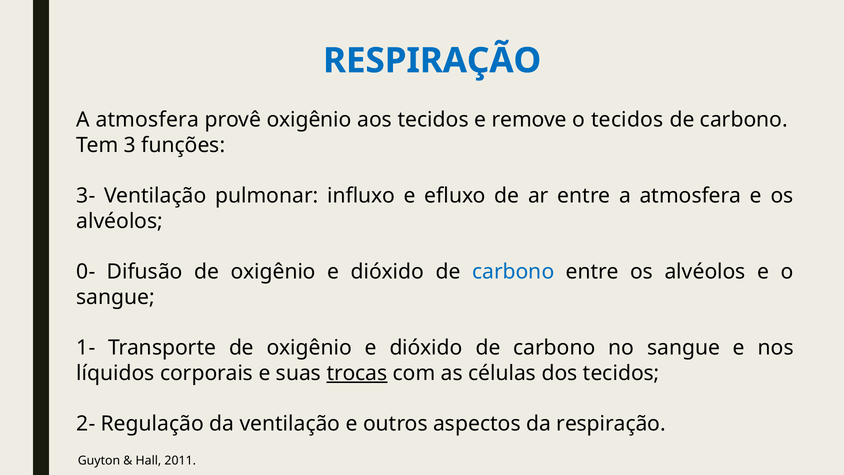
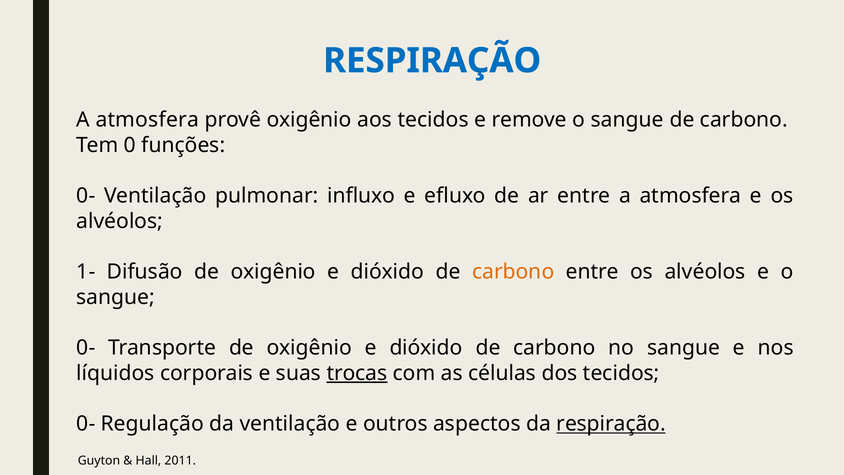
remove o tecidos: tecidos -> sangue
3: 3 -> 0
3- at (86, 196): 3- -> 0-
0-: 0- -> 1-
carbono at (513, 272) colour: blue -> orange
1- at (86, 348): 1- -> 0-
2- at (86, 424): 2- -> 0-
respiração at (611, 424) underline: none -> present
